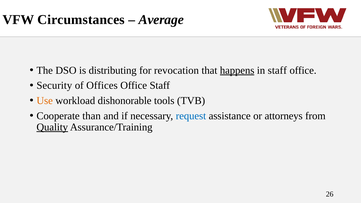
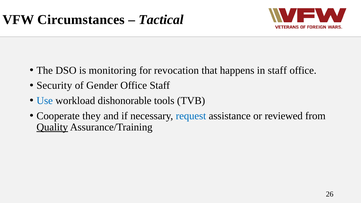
Average: Average -> Tactical
distributing: distributing -> monitoring
happens underline: present -> none
Offices: Offices -> Gender
Use colour: orange -> blue
than: than -> they
attorneys: attorneys -> reviewed
